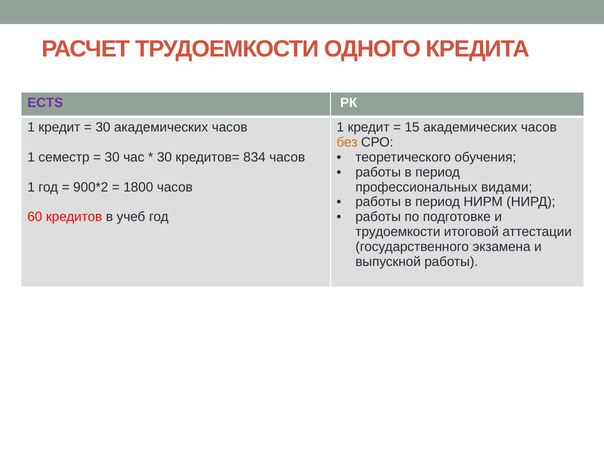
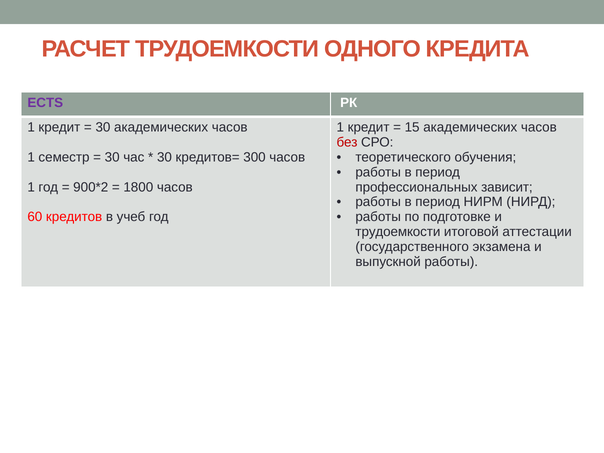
без colour: orange -> red
834: 834 -> 300
видами: видами -> зависит
